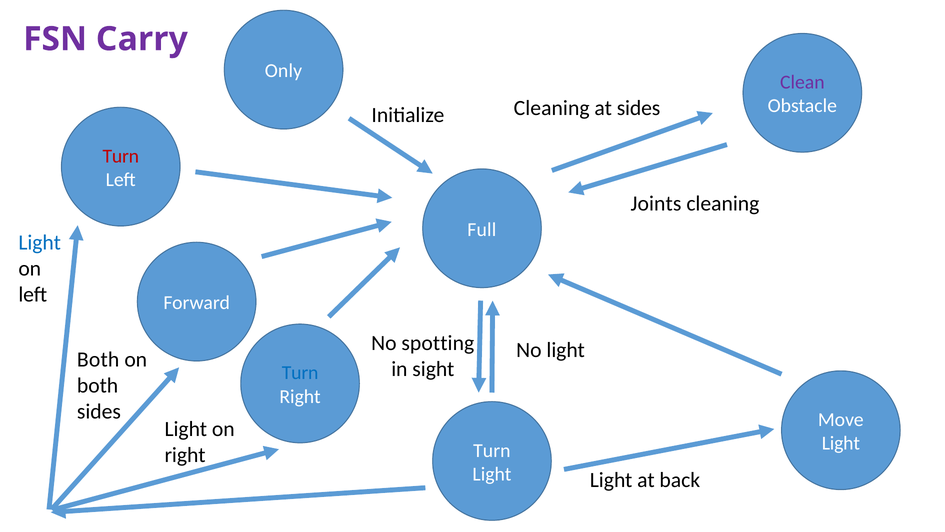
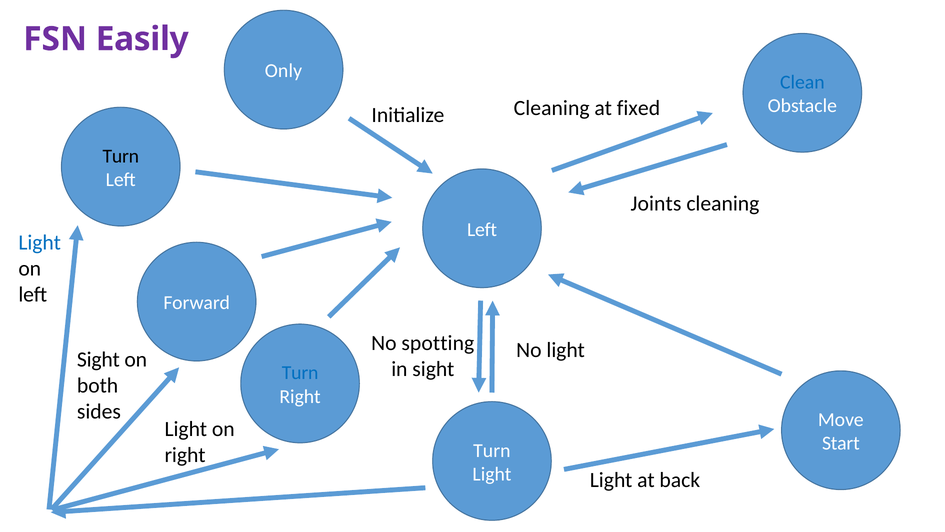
Carry: Carry -> Easily
Clean colour: purple -> blue
at sides: sides -> fixed
Turn at (121, 156) colour: red -> black
Full at (482, 229): Full -> Left
Both at (98, 359): Both -> Sight
Light at (841, 443): Light -> Start
